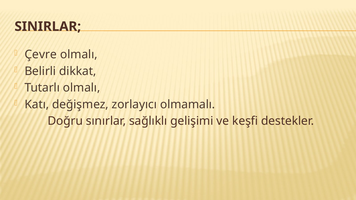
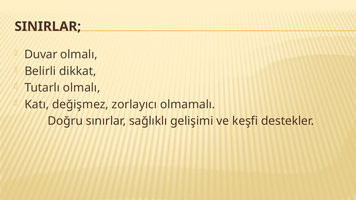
Çevre: Çevre -> Duvar
